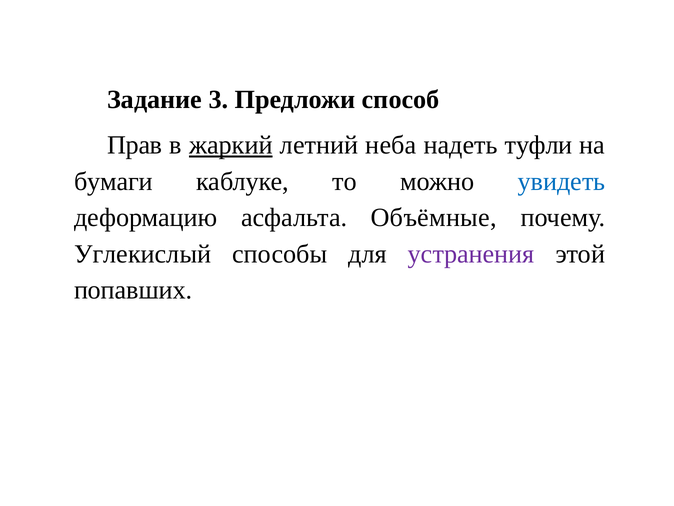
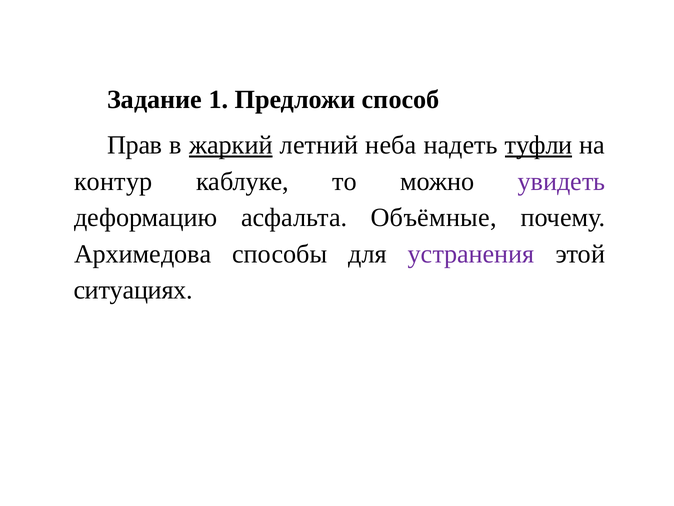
3: 3 -> 1
туфли underline: none -> present
бумаги: бумаги -> контур
увидеть colour: blue -> purple
Углекислый: Углекислый -> Архимедова
попавших: попавших -> ситуациях
